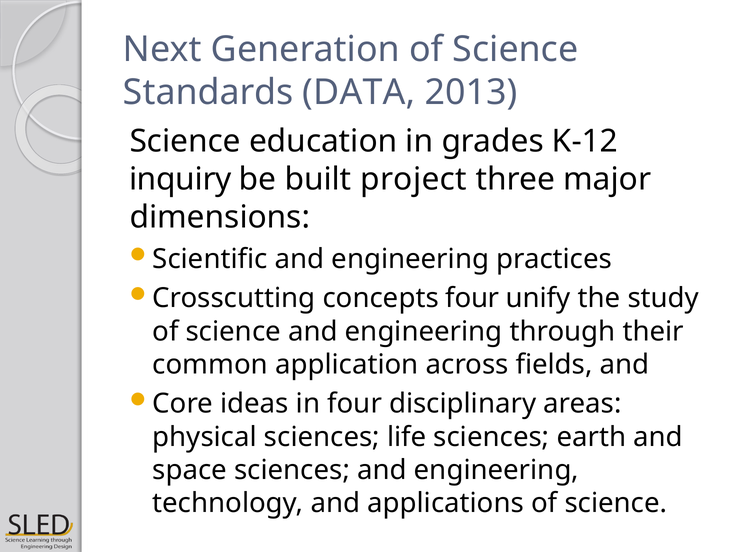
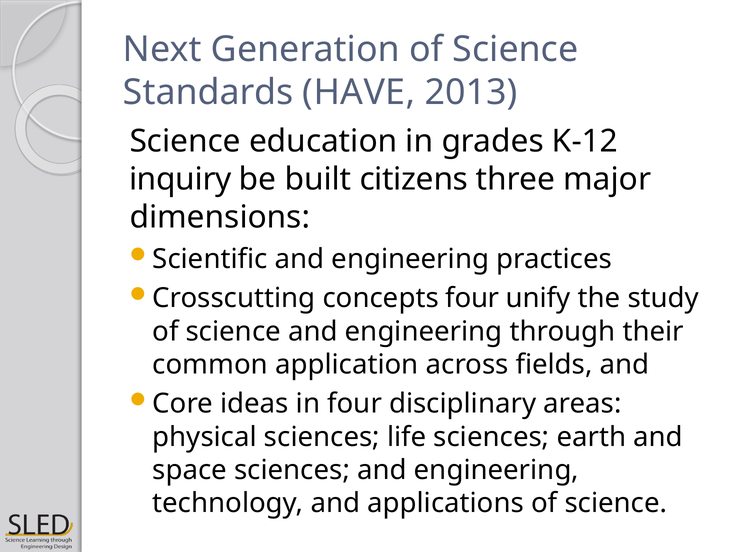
DATA: DATA -> HAVE
project: project -> citizens
